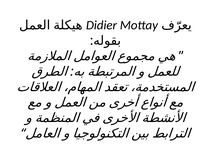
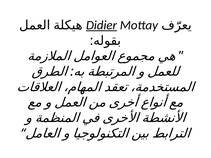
Didier underline: none -> present
